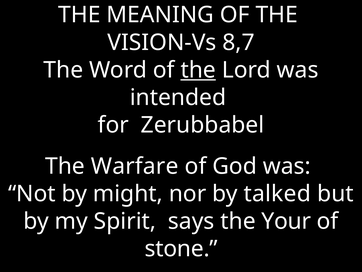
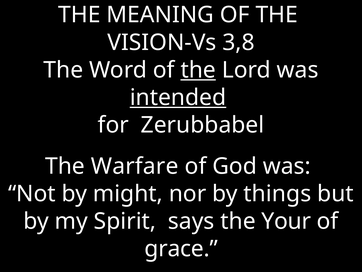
8,7: 8,7 -> 3,8
intended underline: none -> present
talked: talked -> things
stone: stone -> grace
